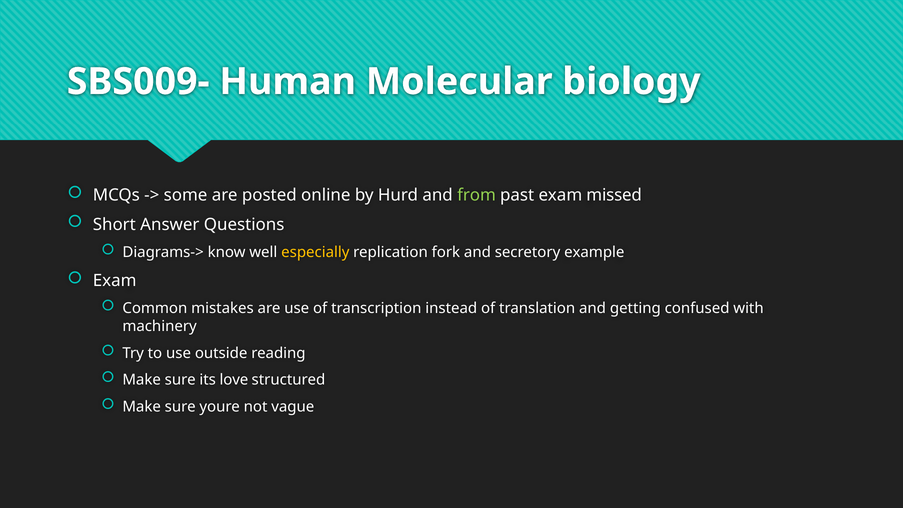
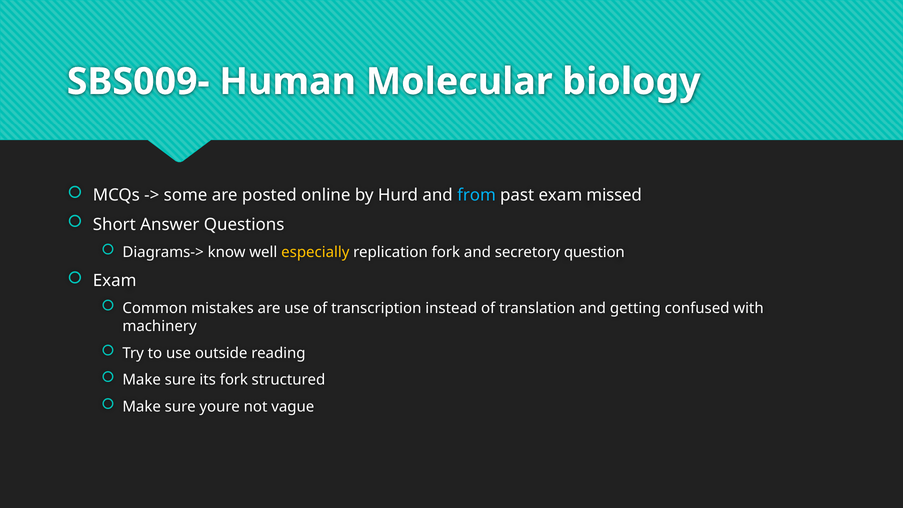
from colour: light green -> light blue
example: example -> question
its love: love -> fork
